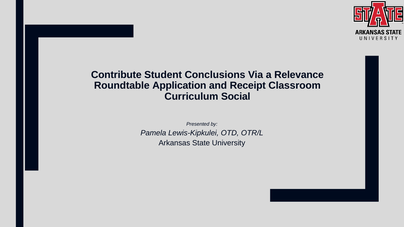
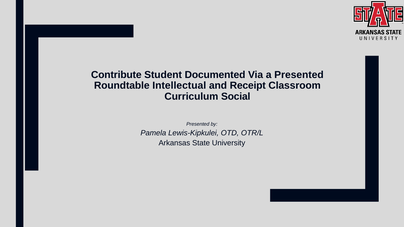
Conclusions: Conclusions -> Documented
a Relevance: Relevance -> Presented
Application: Application -> Intellectual
